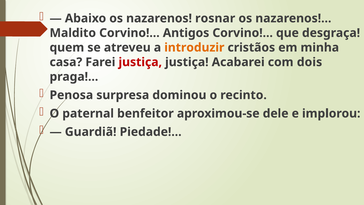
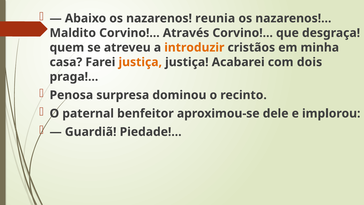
rosnar: rosnar -> reunia
Antigos: Antigos -> Através
justiça at (140, 62) colour: red -> orange
